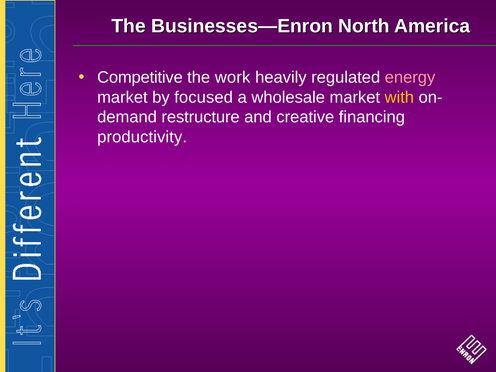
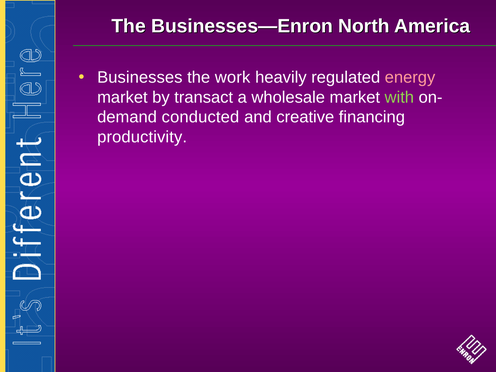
Competitive: Competitive -> Businesses
focused: focused -> transact
with colour: yellow -> light green
restructure: restructure -> conducted
